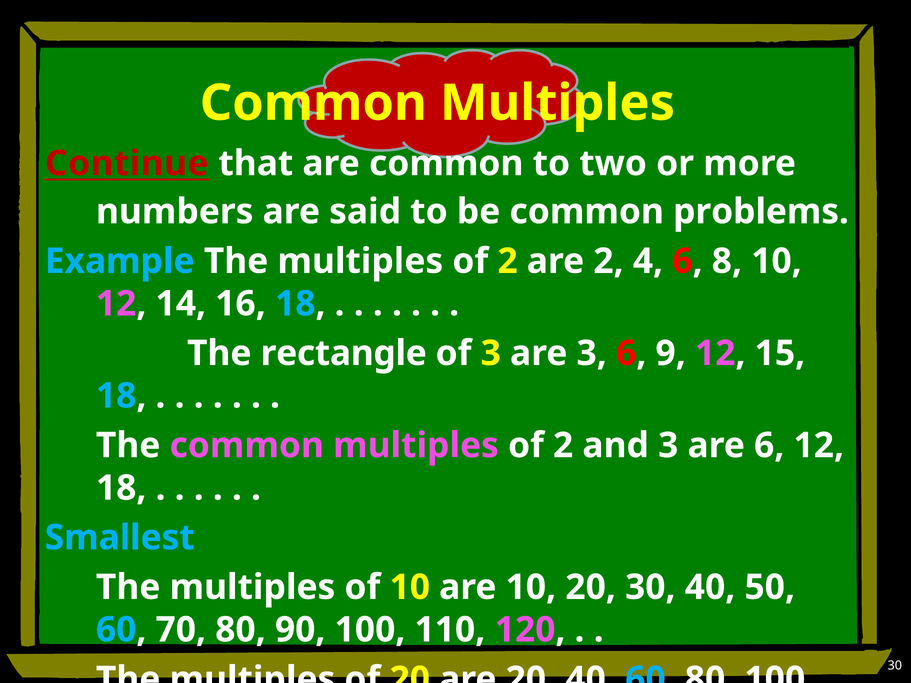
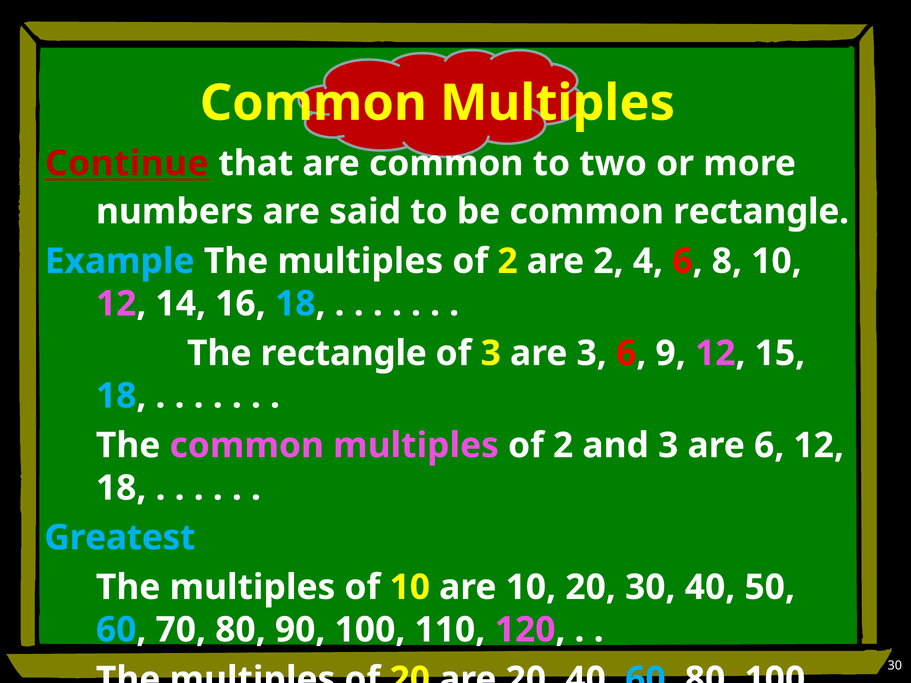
common problems: problems -> rectangle
Smallest: Smallest -> Greatest
